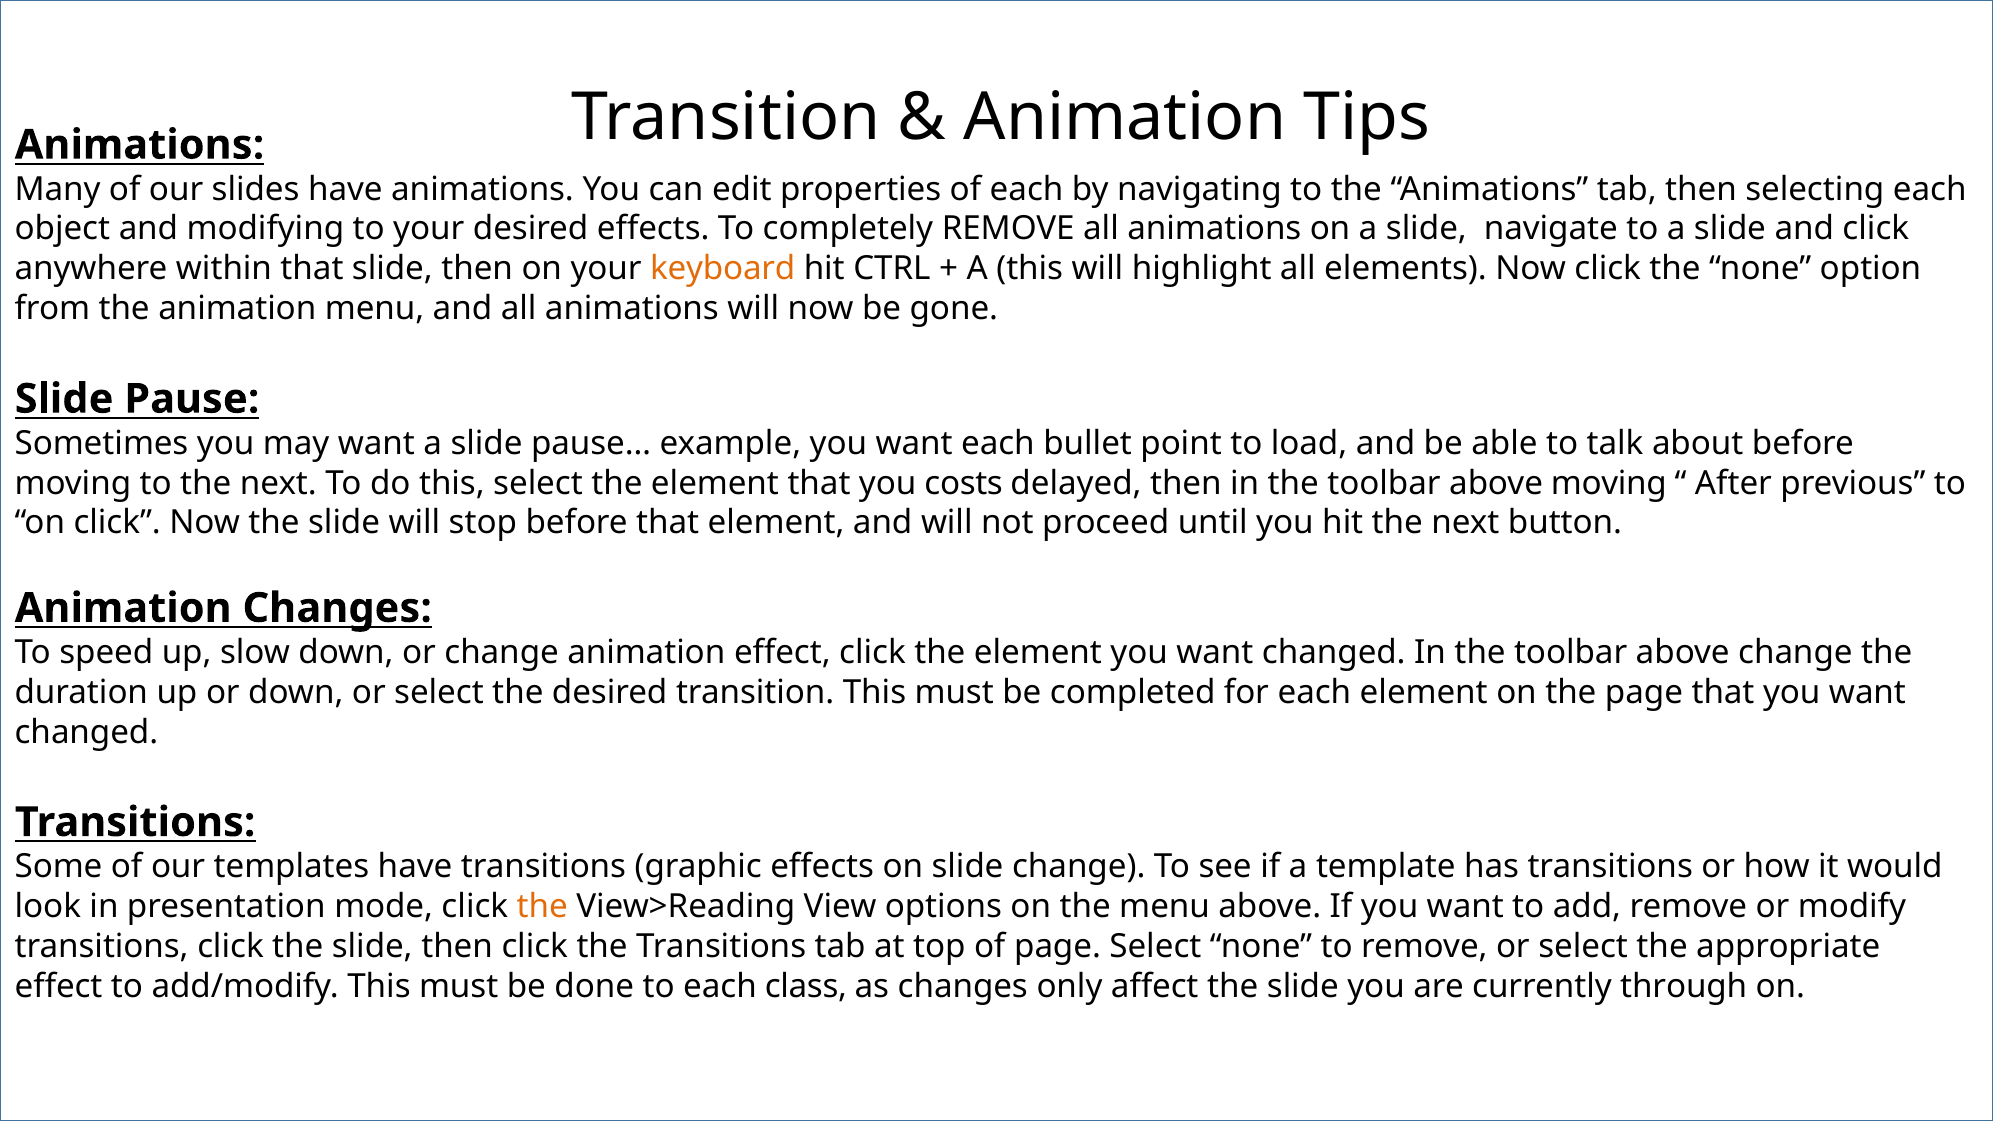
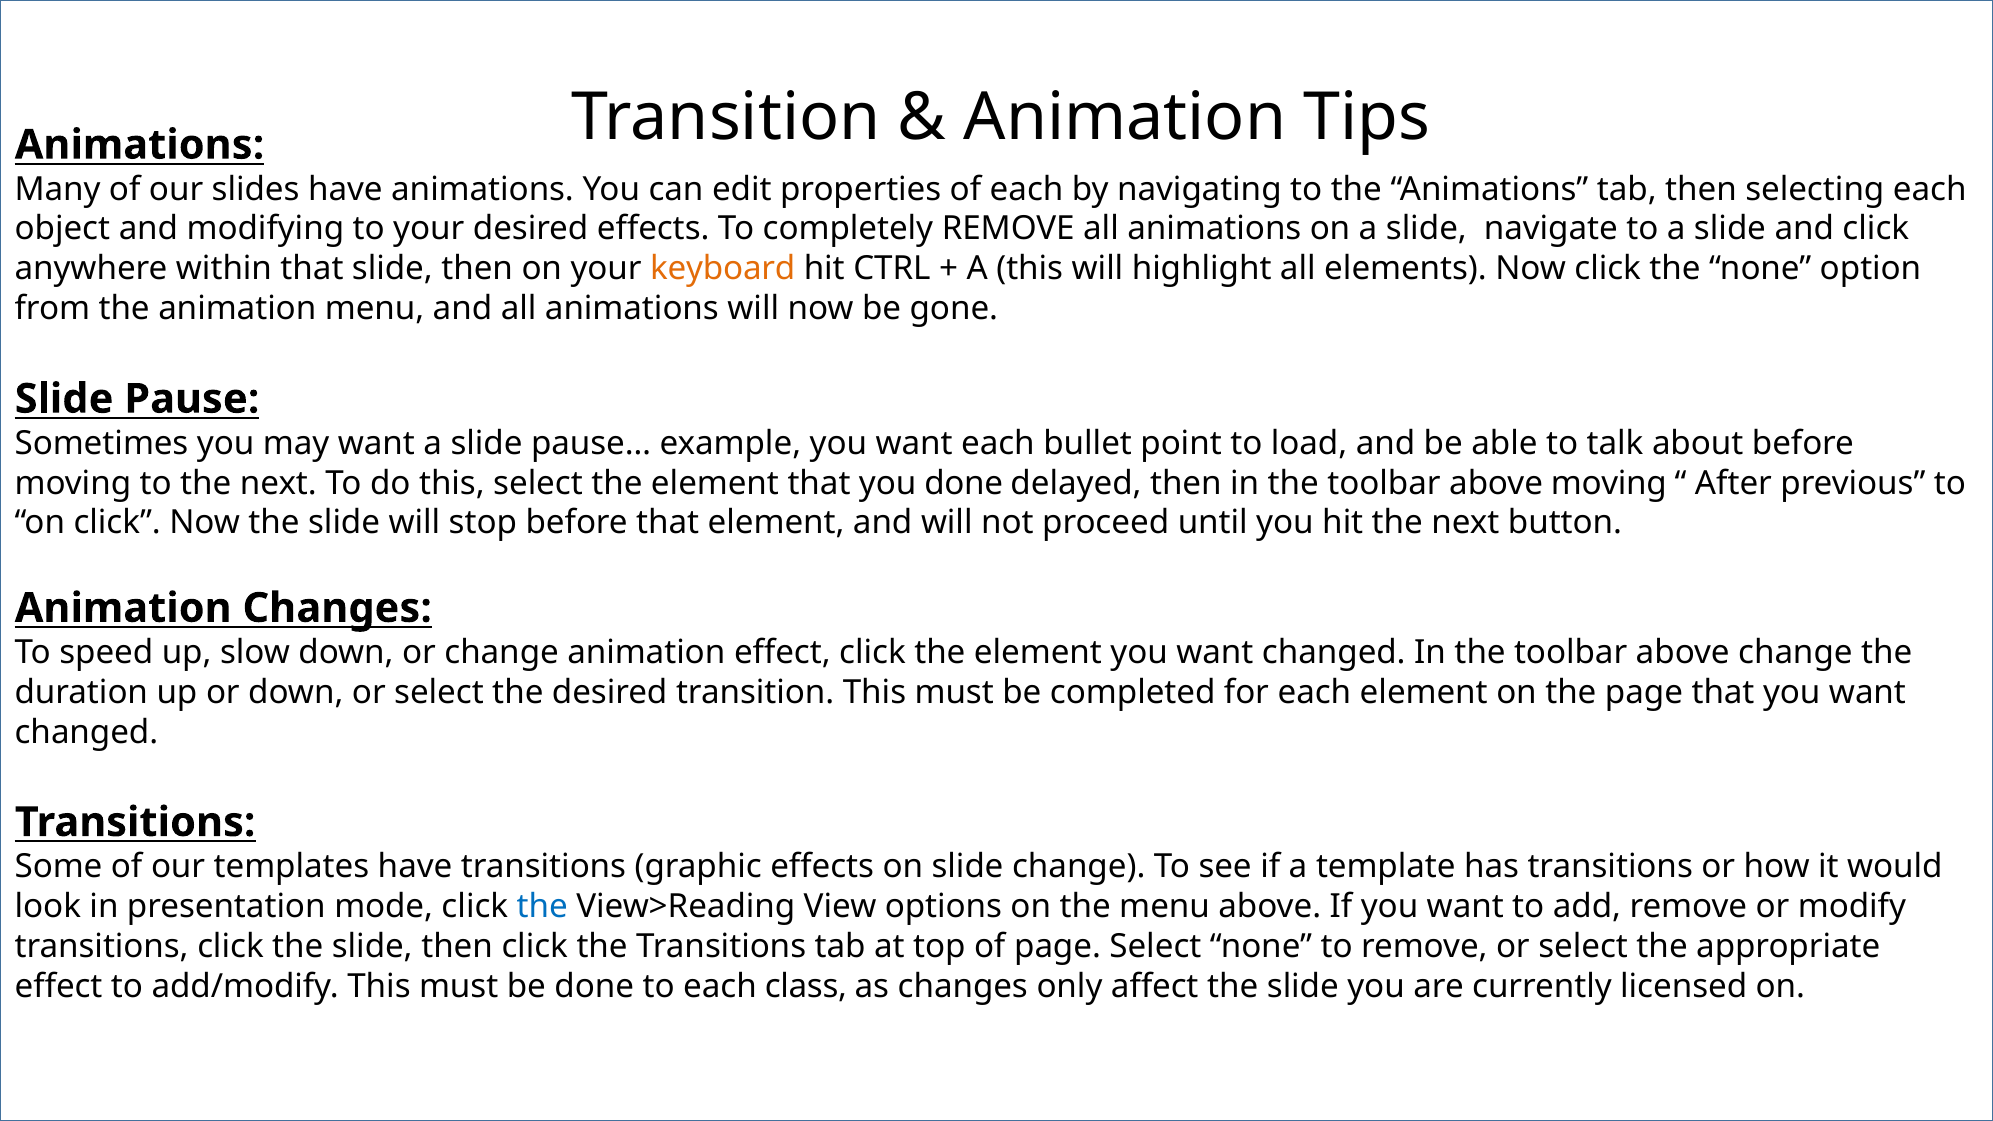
you costs: costs -> done
the at (542, 906) colour: orange -> blue
through: through -> licensed
